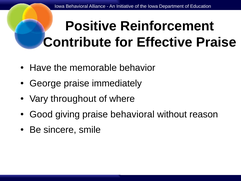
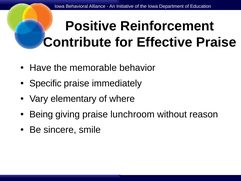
George: George -> Specific
throughout: throughout -> elementary
Good: Good -> Being
praise behavioral: behavioral -> lunchroom
